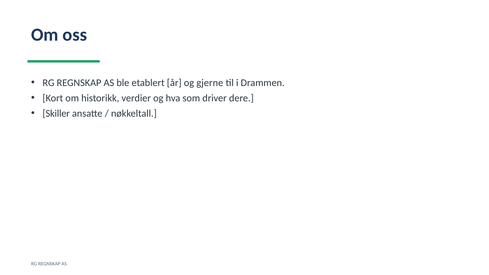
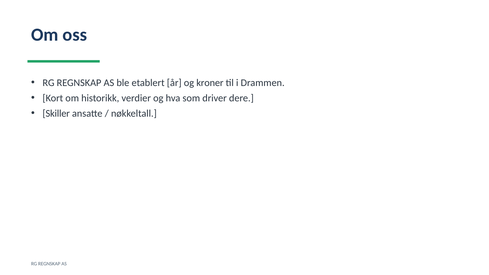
gjerne: gjerne -> kroner
